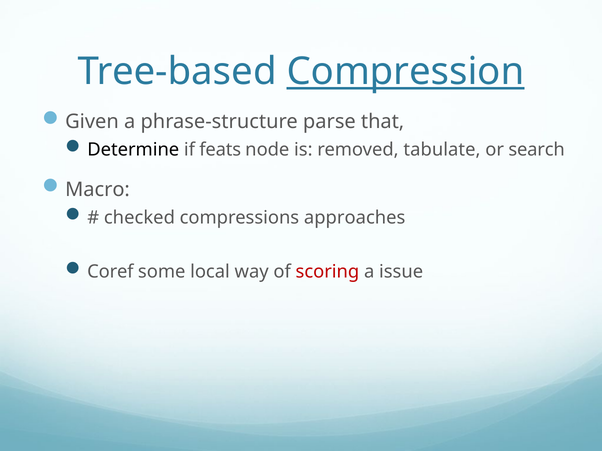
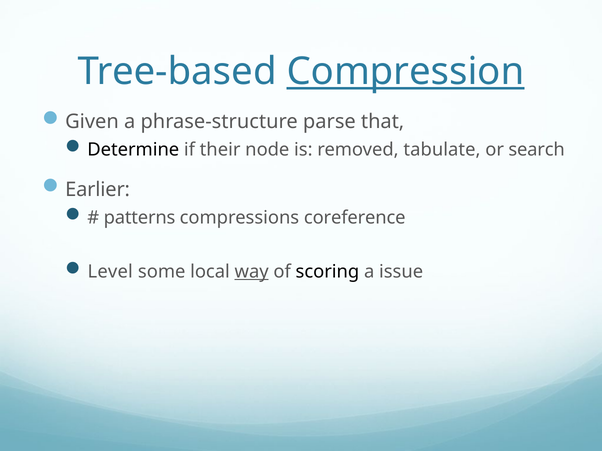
feats: feats -> their
Macro: Macro -> Earlier
checked: checked -> patterns
approaches: approaches -> coreference
Coref: Coref -> Level
way underline: none -> present
scoring colour: red -> black
